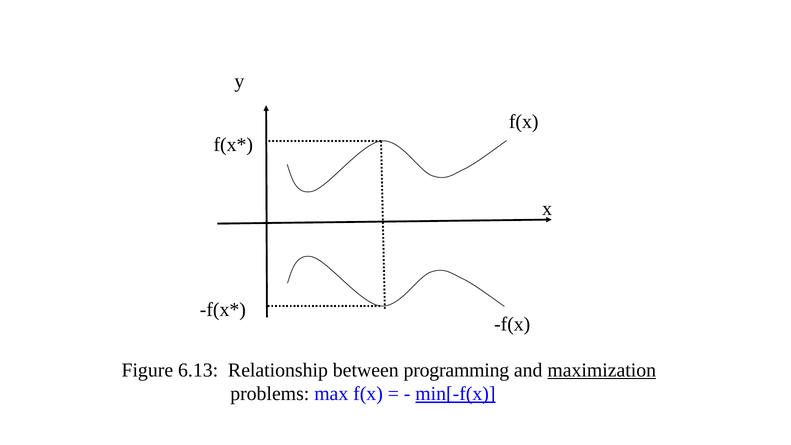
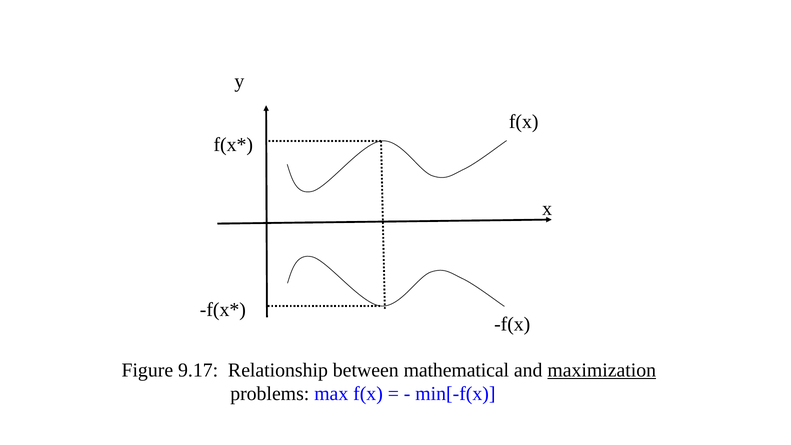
6.13: 6.13 -> 9.17
programming: programming -> mathematical
min[-f(x underline: present -> none
